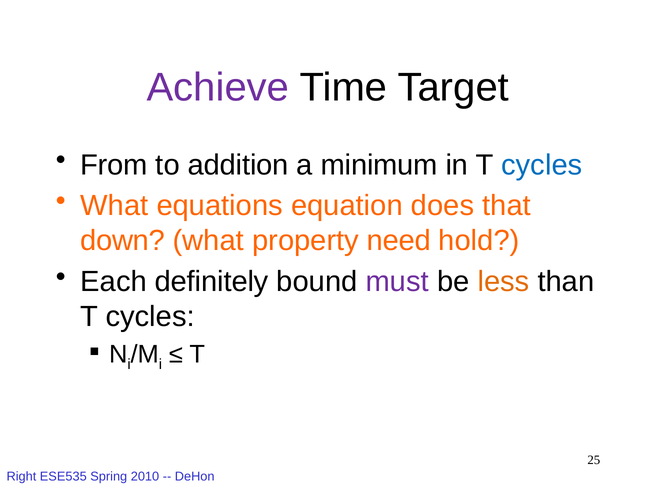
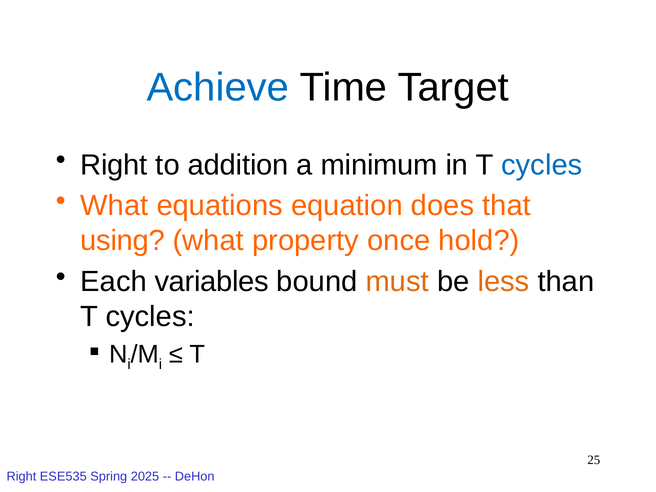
Achieve colour: purple -> blue
From at (114, 165): From -> Right
down: down -> using
need: need -> once
definitely: definitely -> variables
must colour: purple -> orange
2010: 2010 -> 2025
